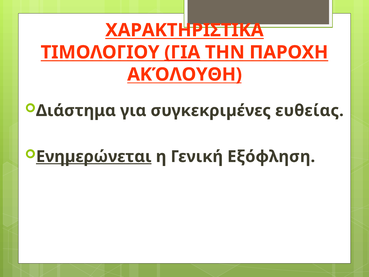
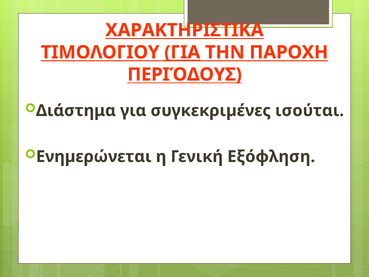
ΑΚΌΛΟΥΘΗ: ΑΚΌΛΟΥΘΗ -> ΠΕΡΙΌΔΟΥΣ
ευθείας: ευθείας -> ισούται
Ενηµερώνεται underline: present -> none
